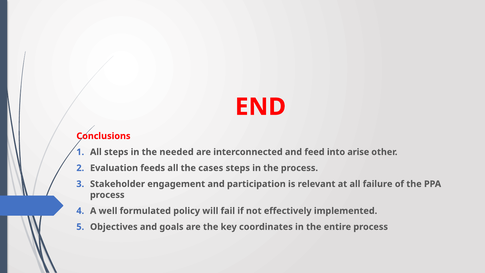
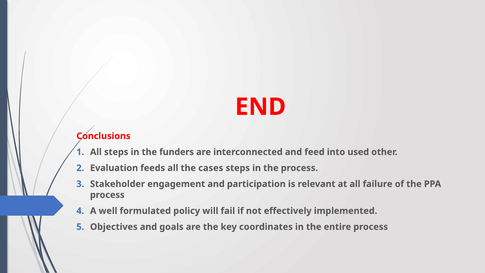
needed: needed -> funders
arise: arise -> used
